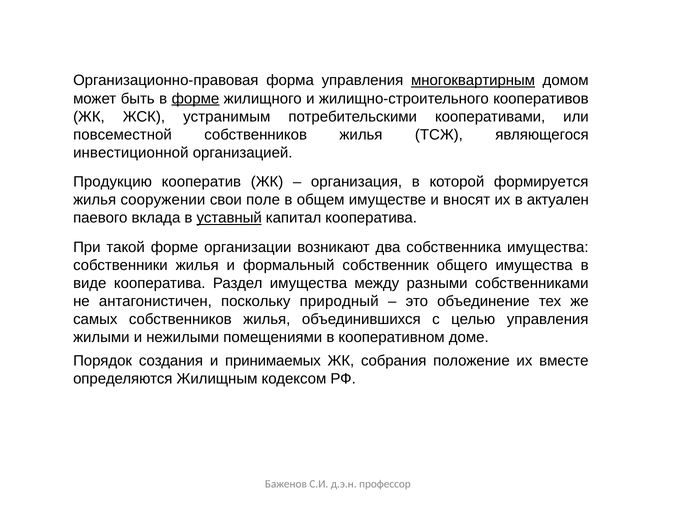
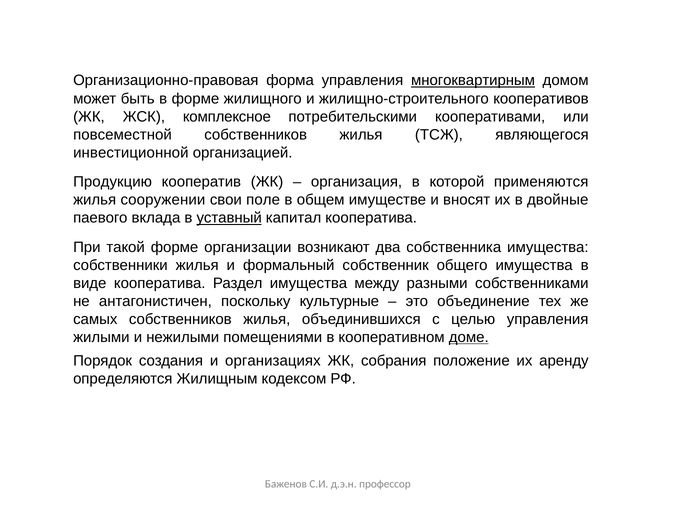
форме at (195, 99) underline: present -> none
устранимым: устранимым -> комплексное
формируется: формируется -> применяются
актуален: актуален -> двойные
природный: природный -> культурные
доме underline: none -> present
принимаемых: принимаемых -> организациях
вместе: вместе -> аренду
